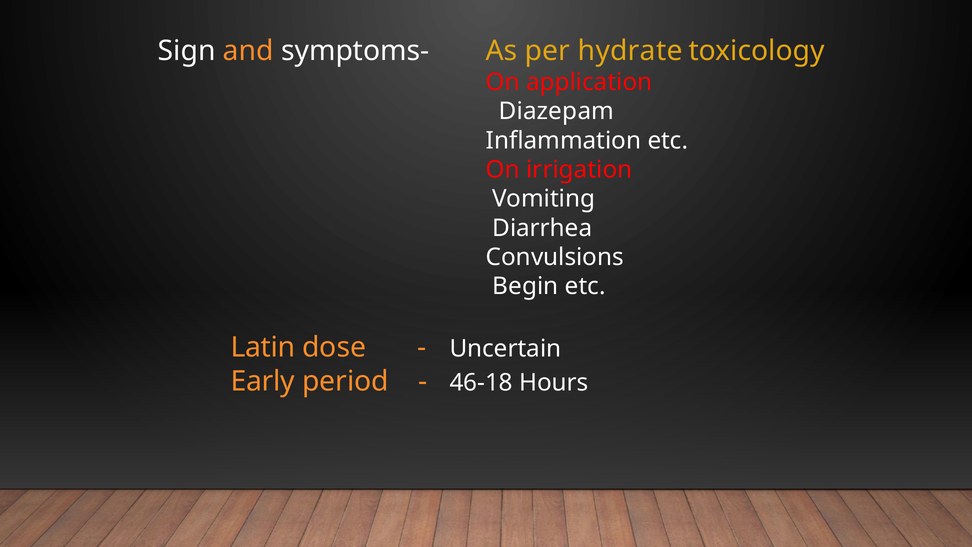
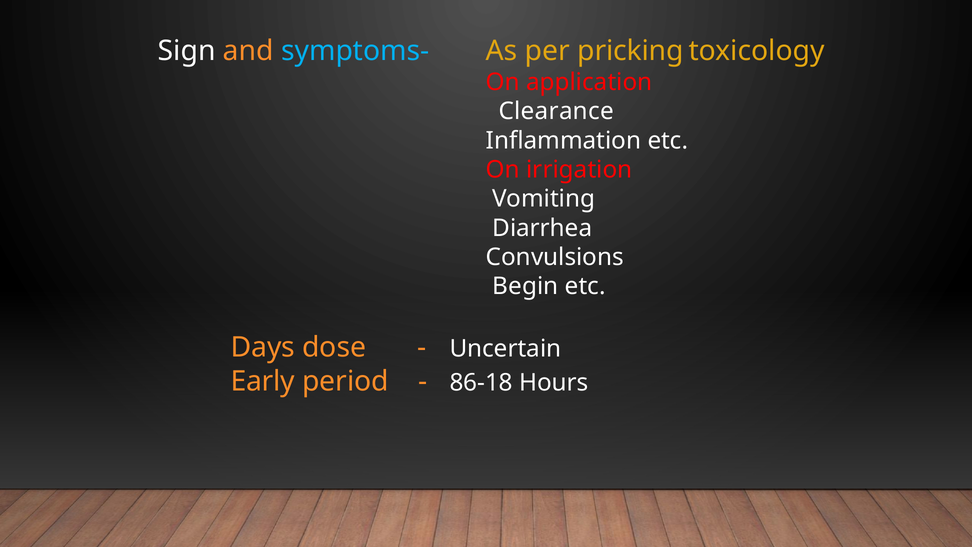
symptoms- colour: white -> light blue
hydrate: hydrate -> pricking
Diazepam: Diazepam -> Clearance
Latin: Latin -> Days
46-18: 46-18 -> 86-18
